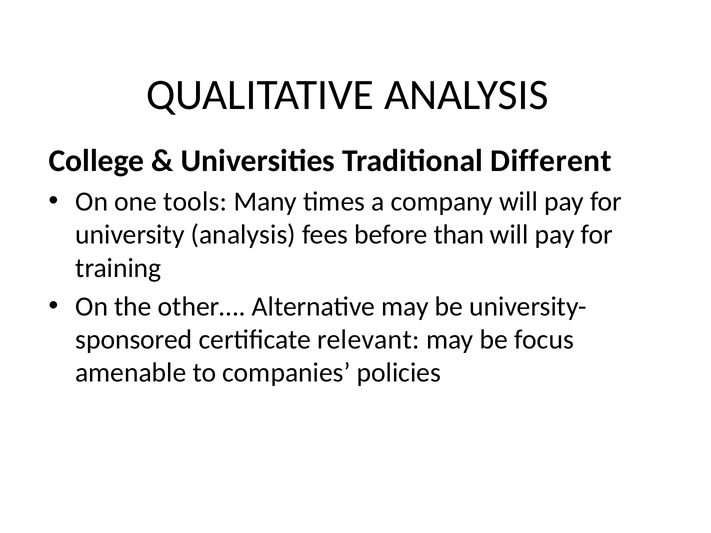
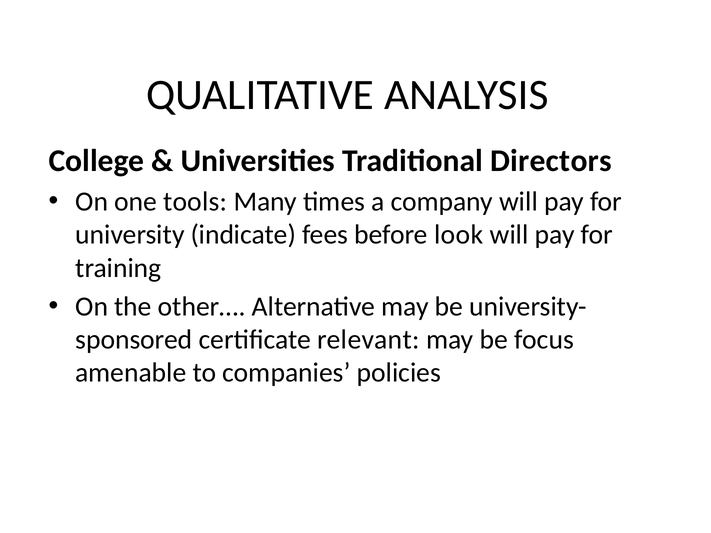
Different: Different -> Directors
university analysis: analysis -> indicate
than: than -> look
